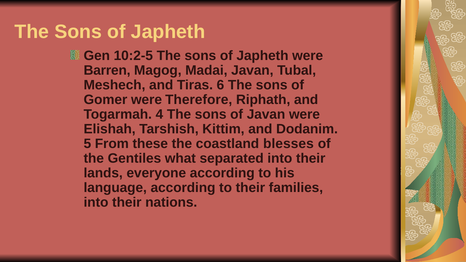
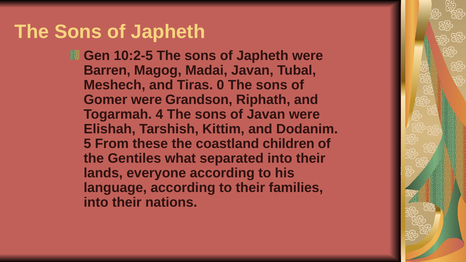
6: 6 -> 0
Therefore: Therefore -> Grandson
blesses: blesses -> children
